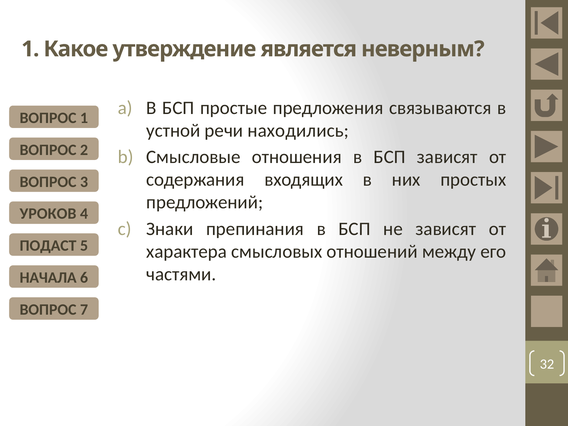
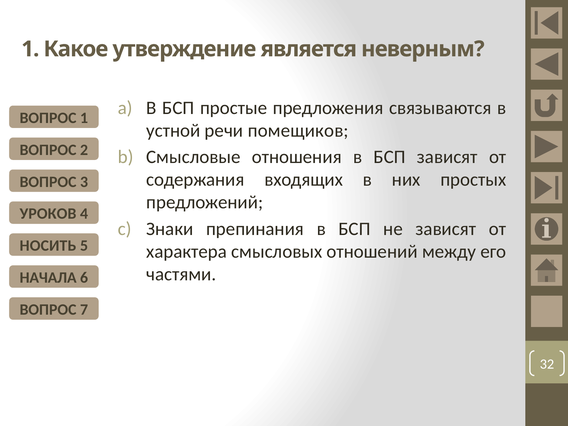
находились: находились -> помещиков
ПОДАСТ: ПОДАСТ -> НОСИТЬ
